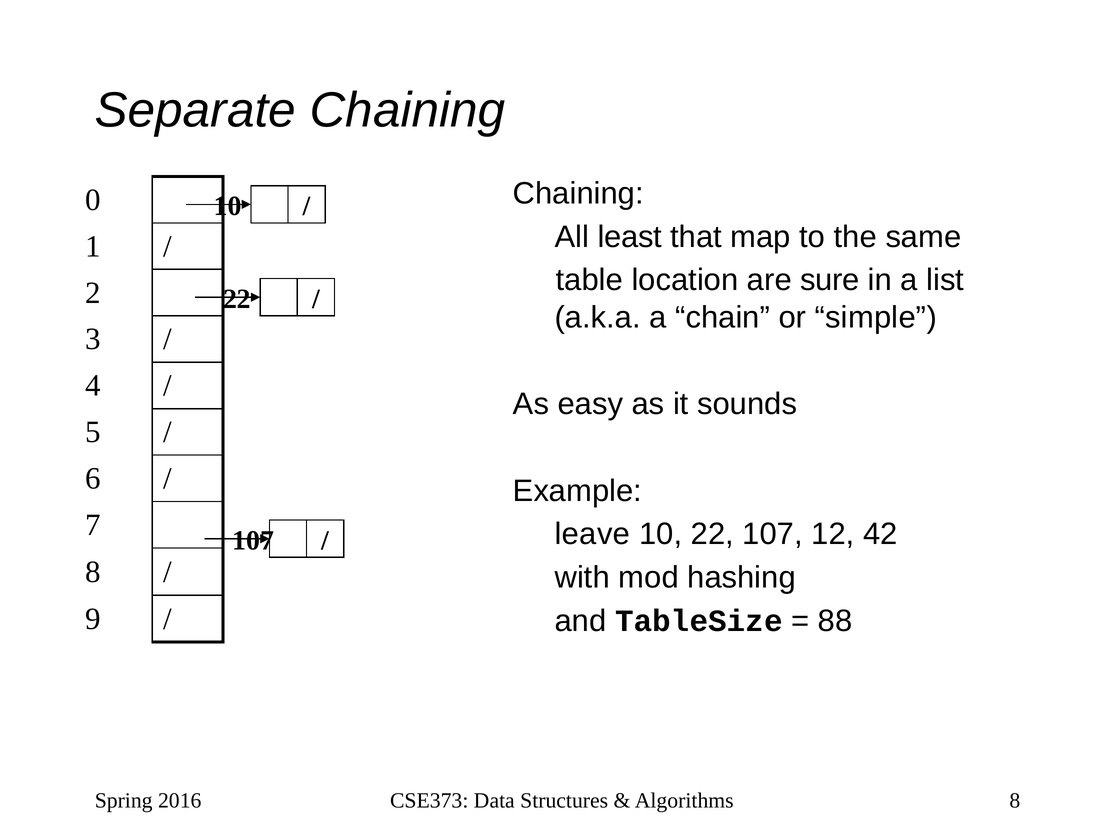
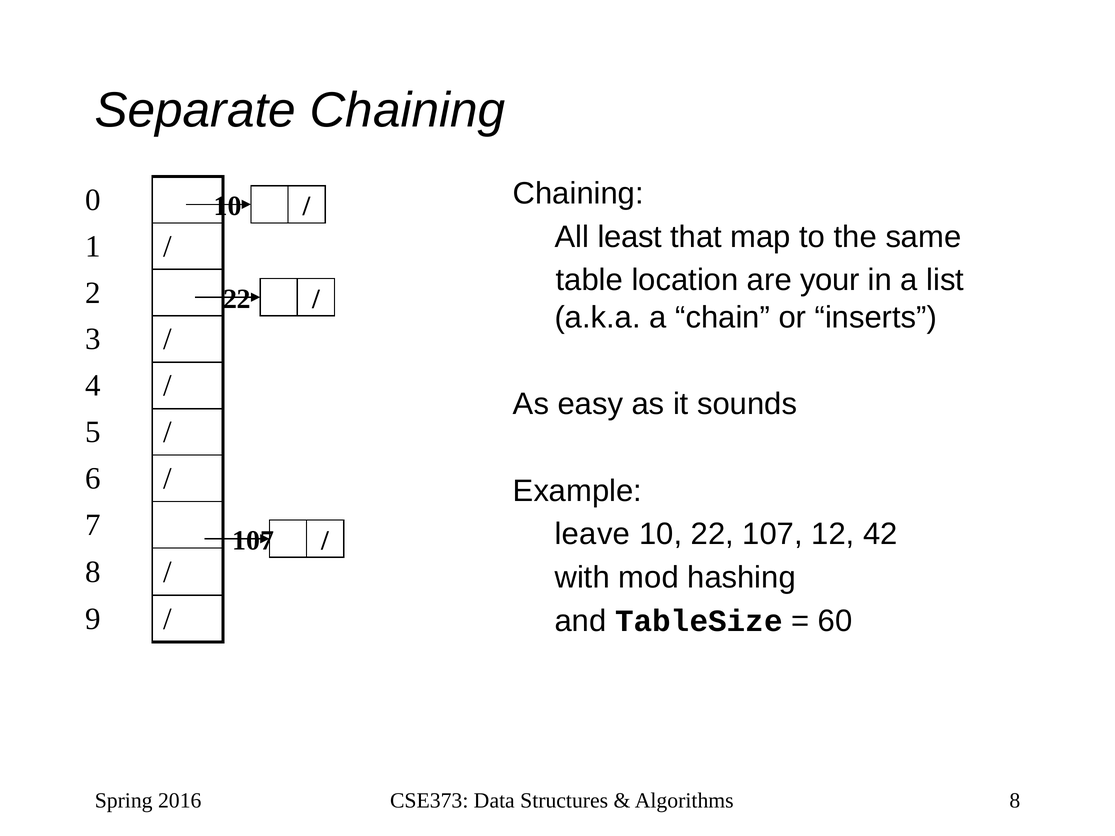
sure: sure -> your
simple: simple -> inserts
88: 88 -> 60
